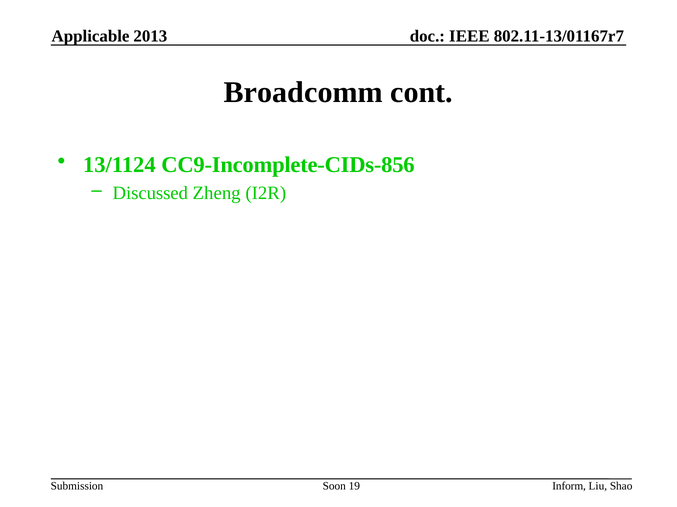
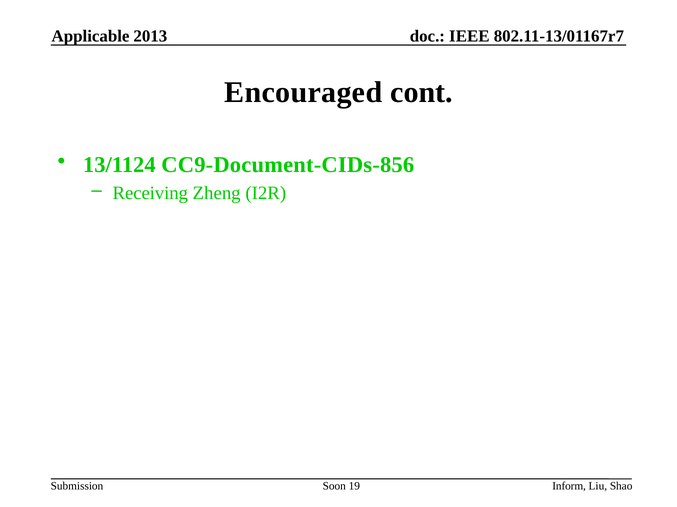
Broadcomm: Broadcomm -> Encouraged
CC9-Incomplete-CIDs-856: CC9-Incomplete-CIDs-856 -> CC9-Document-CIDs-856
Discussed: Discussed -> Receiving
